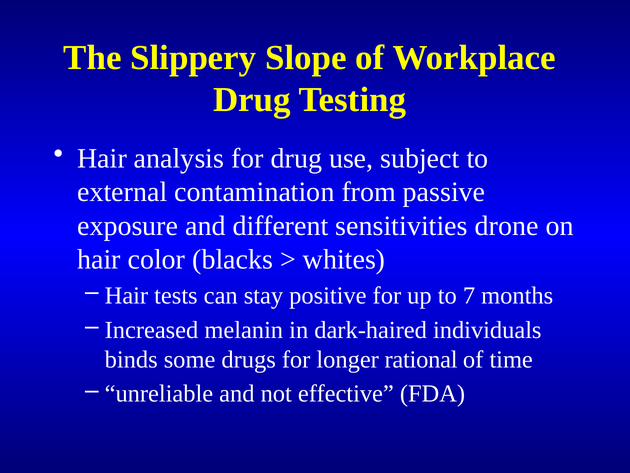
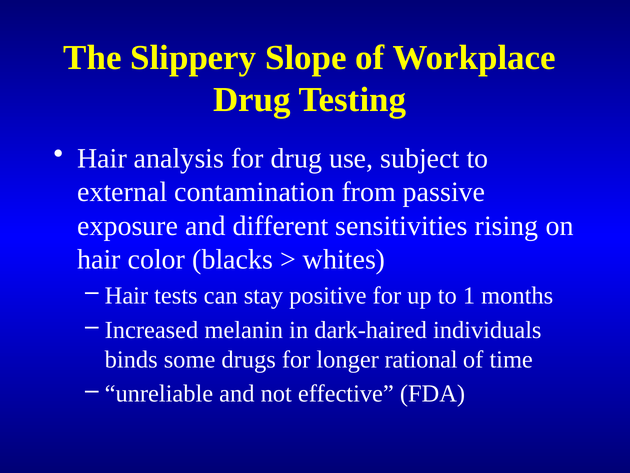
drone: drone -> rising
7: 7 -> 1
